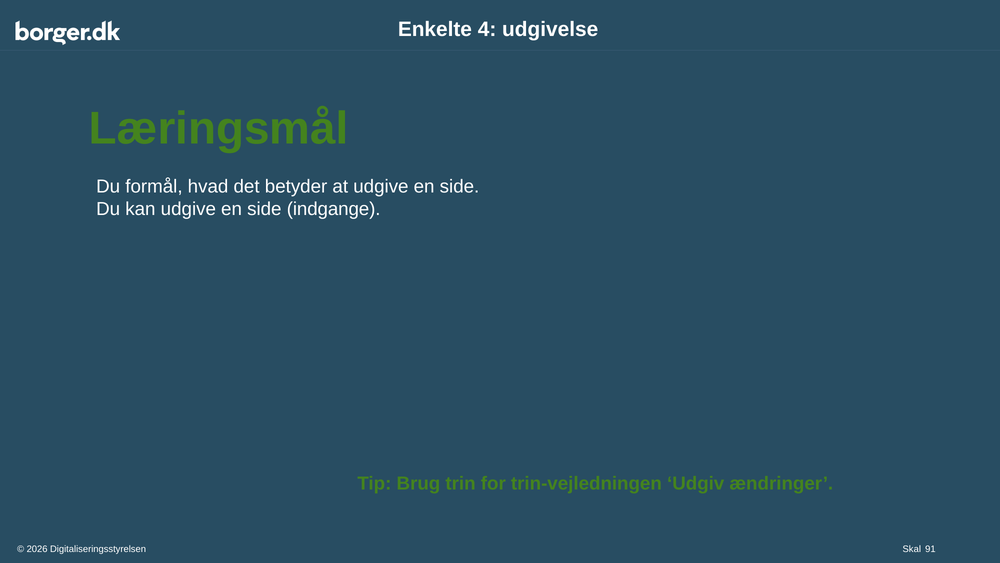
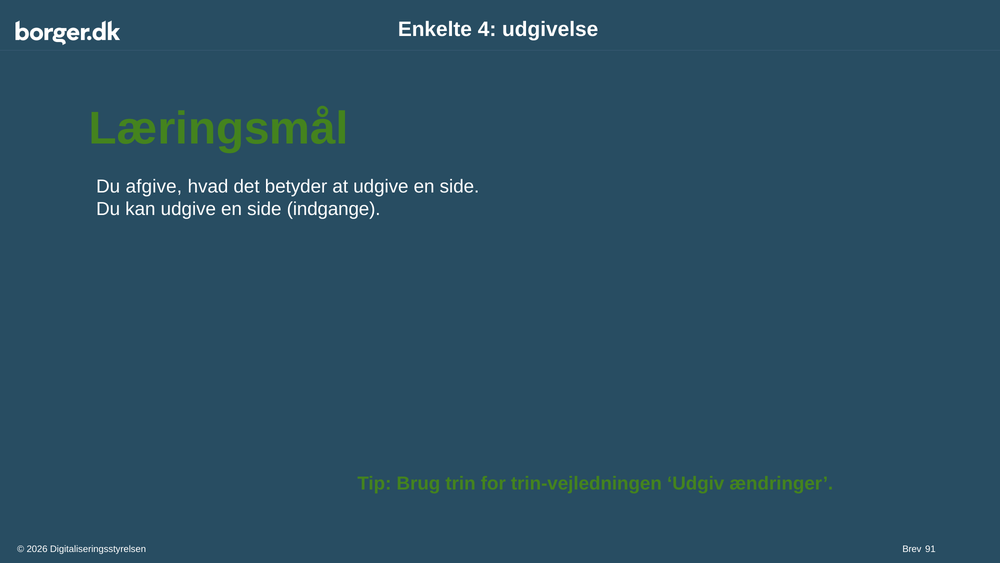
formål: formål -> afgive
Skal: Skal -> Brev
